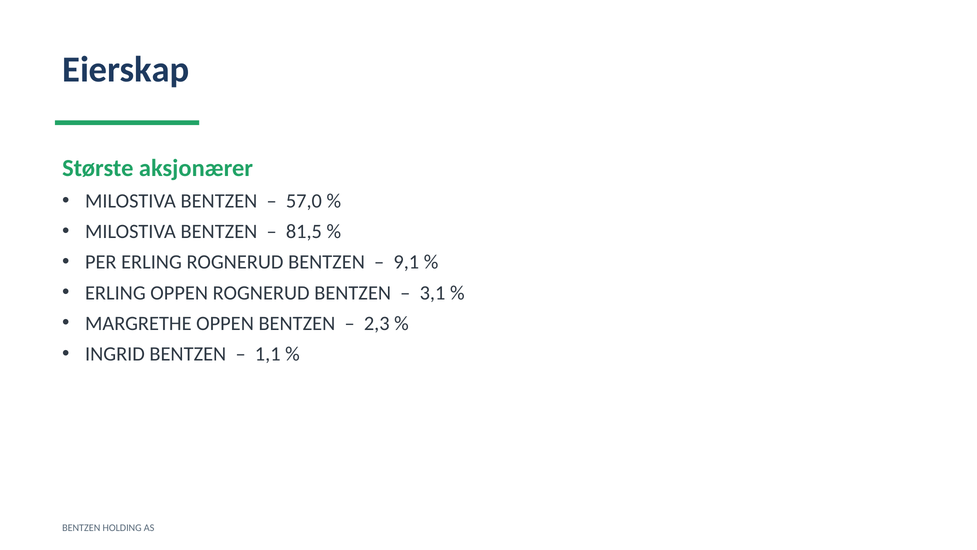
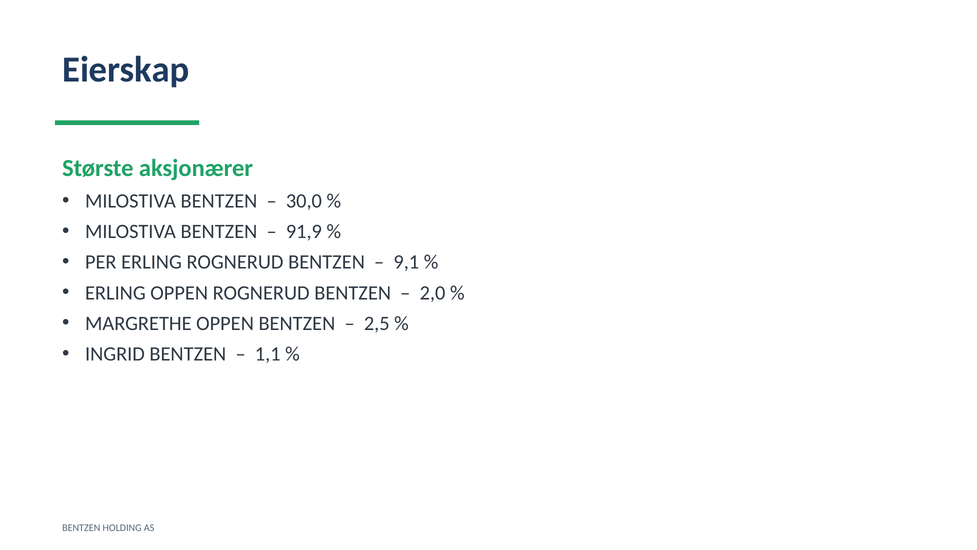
57,0: 57,0 -> 30,0
81,5: 81,5 -> 91,9
3,1: 3,1 -> 2,0
2,3: 2,3 -> 2,5
